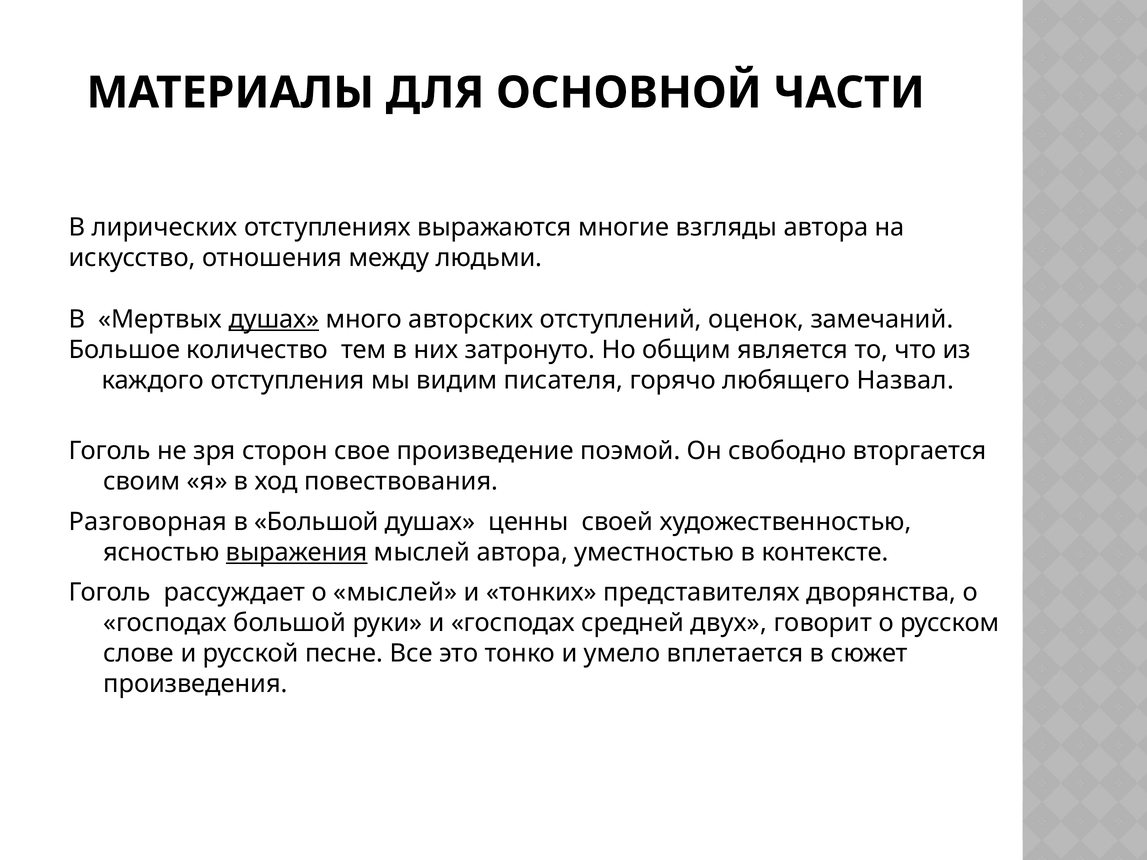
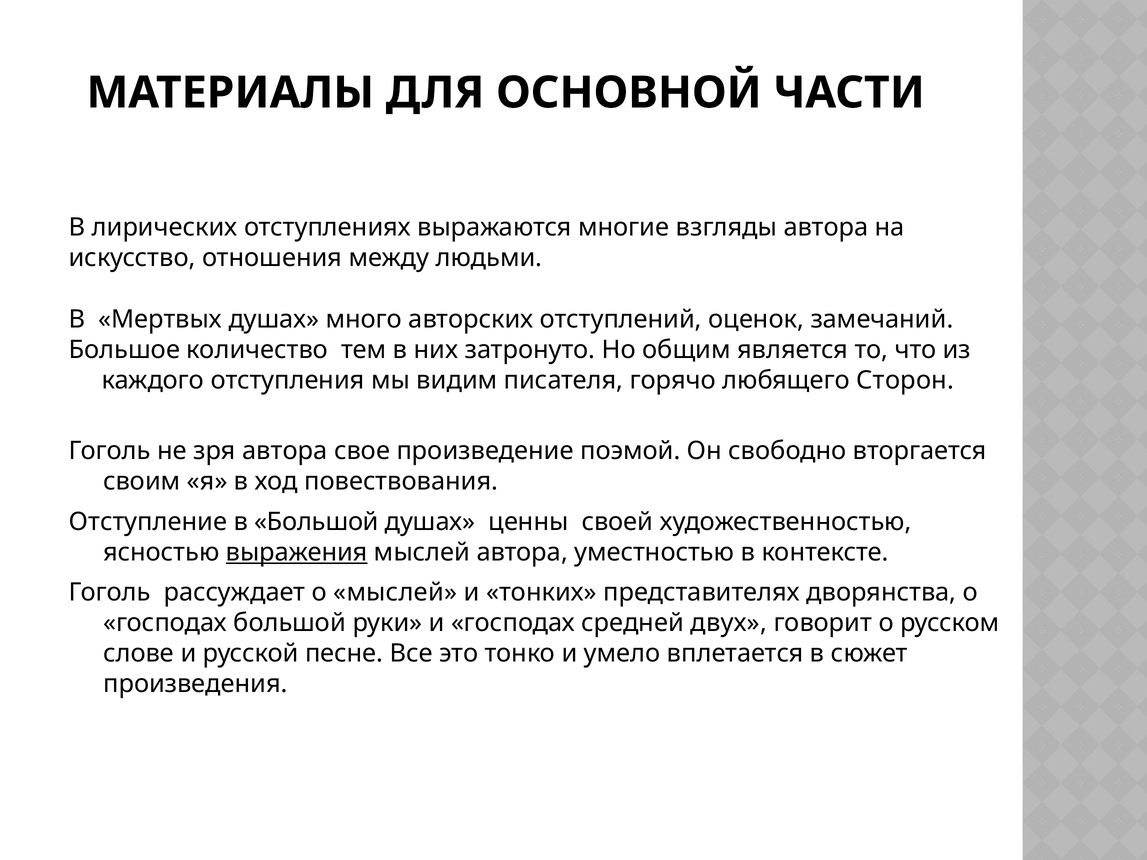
душах at (274, 319) underline: present -> none
Назвал: Назвал -> Сторон
зря сторон: сторон -> автора
Разговорная: Разговорная -> Отступление
